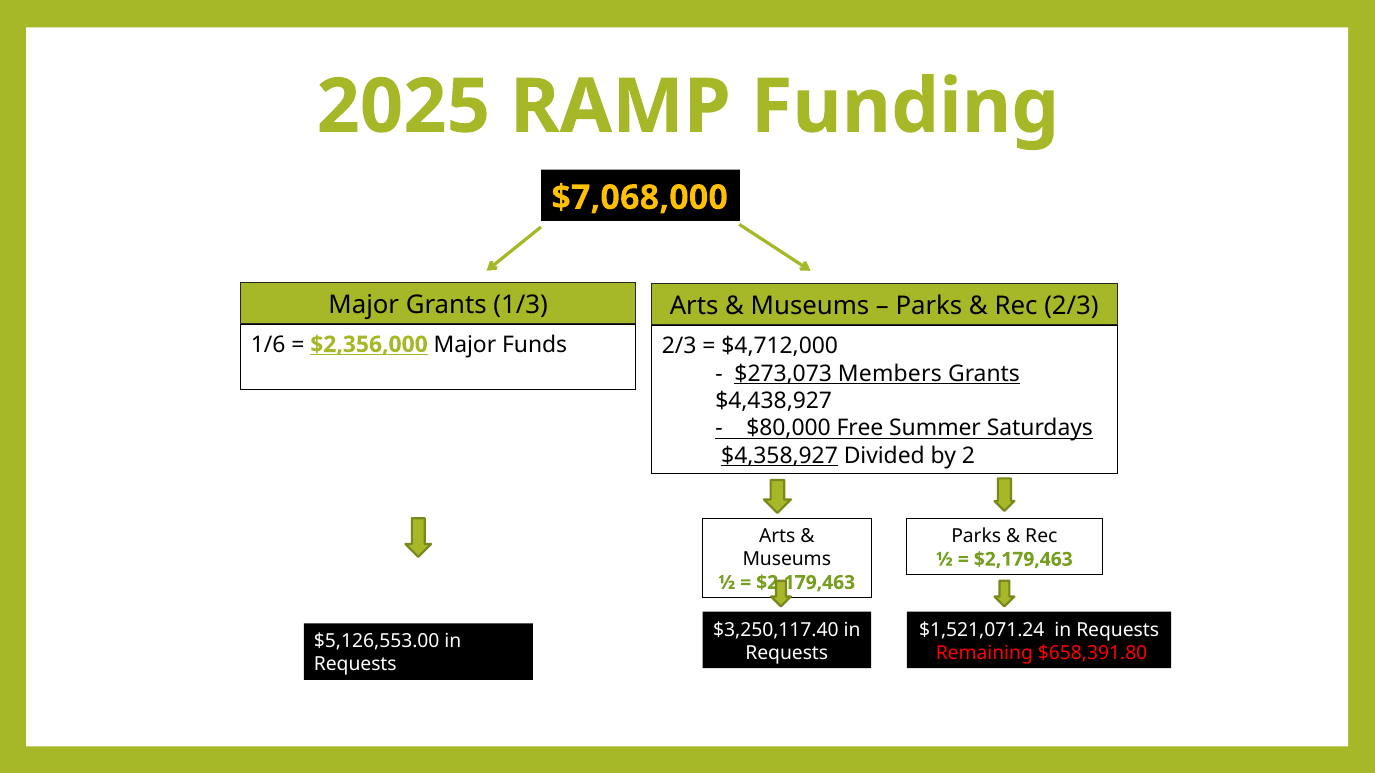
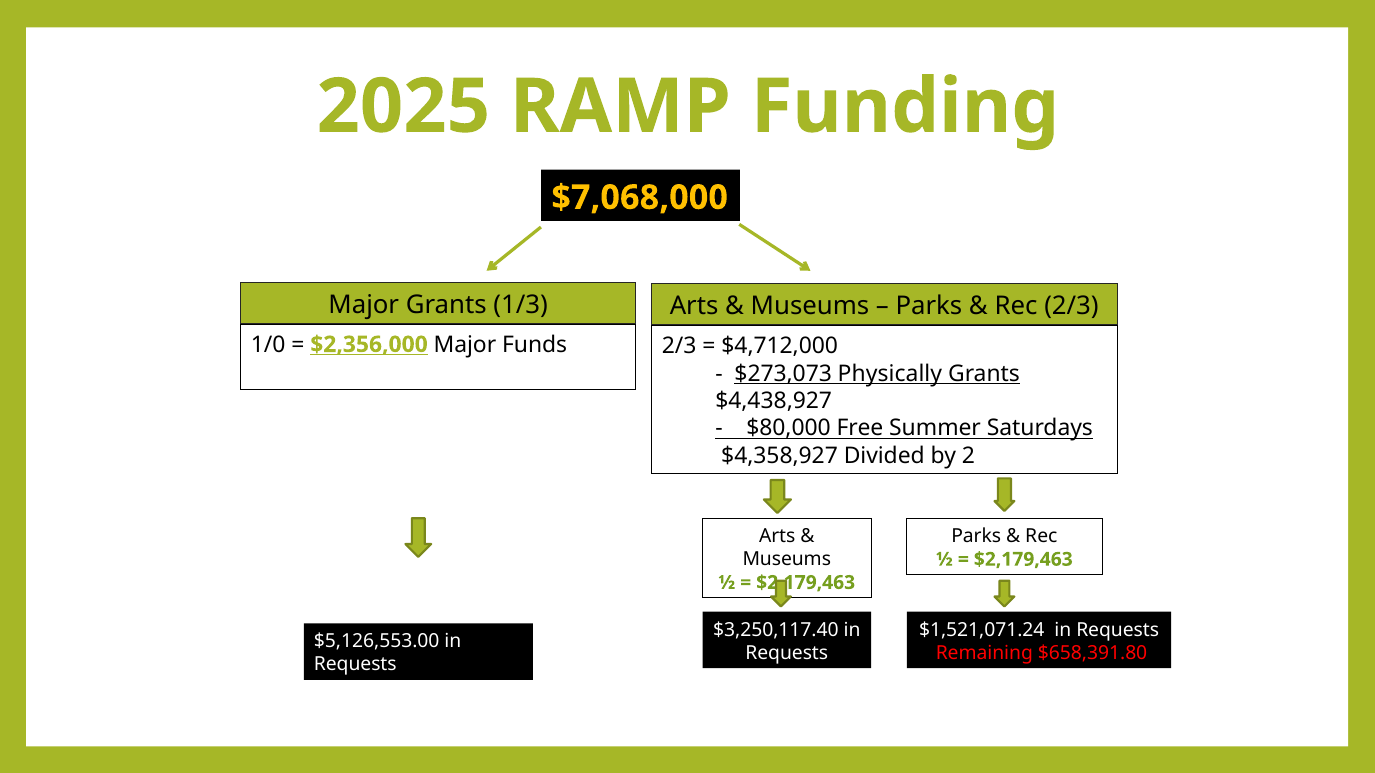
1/6: 1/6 -> 1/0
Members: Members -> Physically
$4,358,927 underline: present -> none
